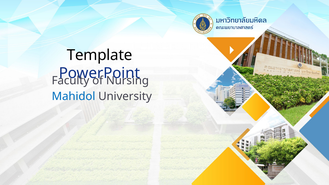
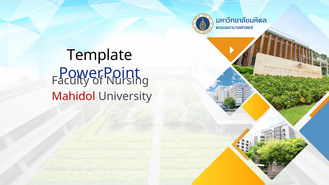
Mahidol colour: blue -> red
